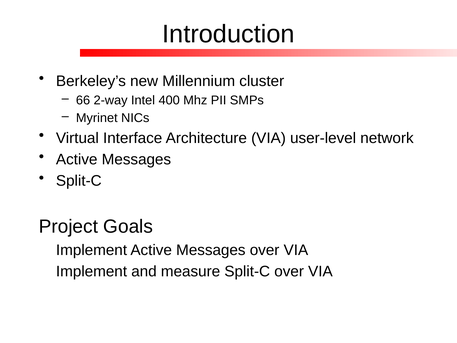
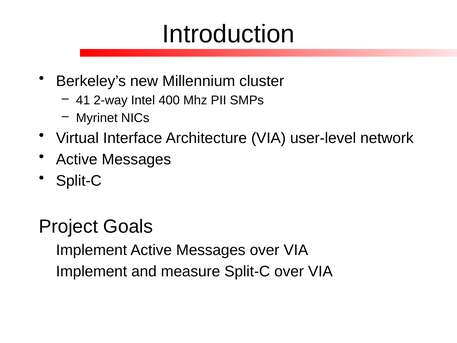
66: 66 -> 41
